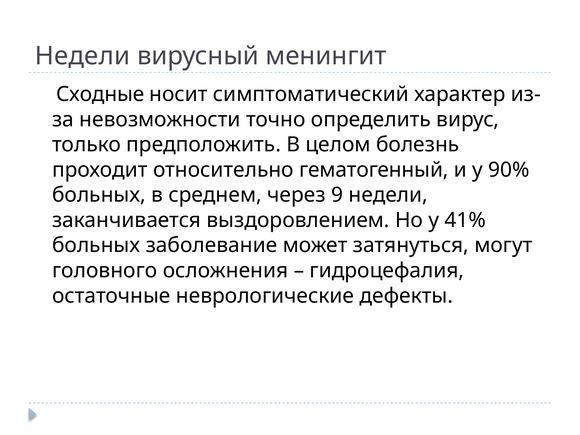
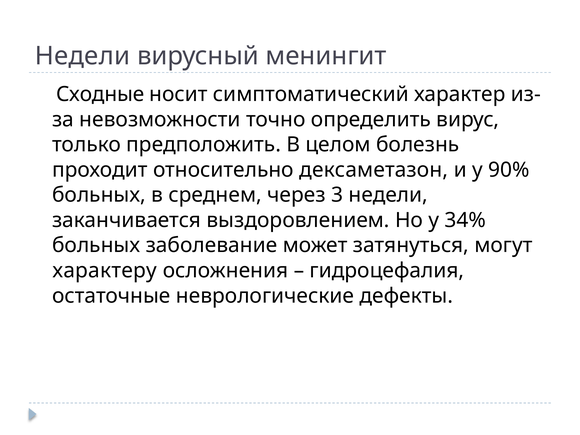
гематогенный: гематогенный -> дексаметазон
9: 9 -> 3
41%: 41% -> 34%
головного: головного -> характеру
